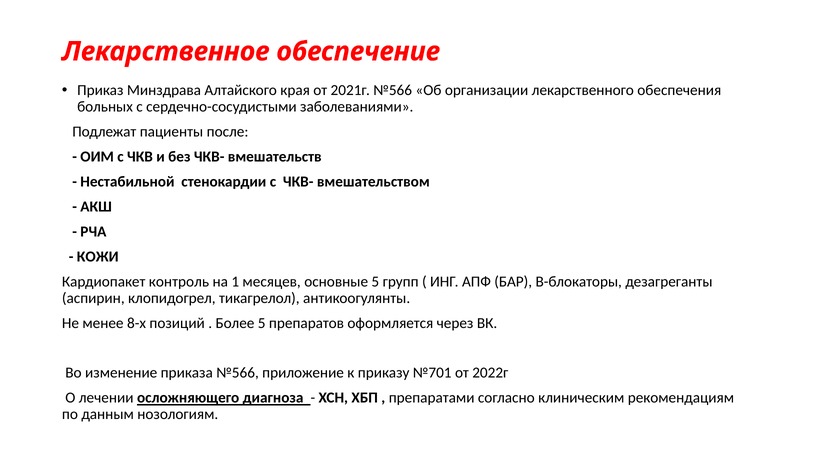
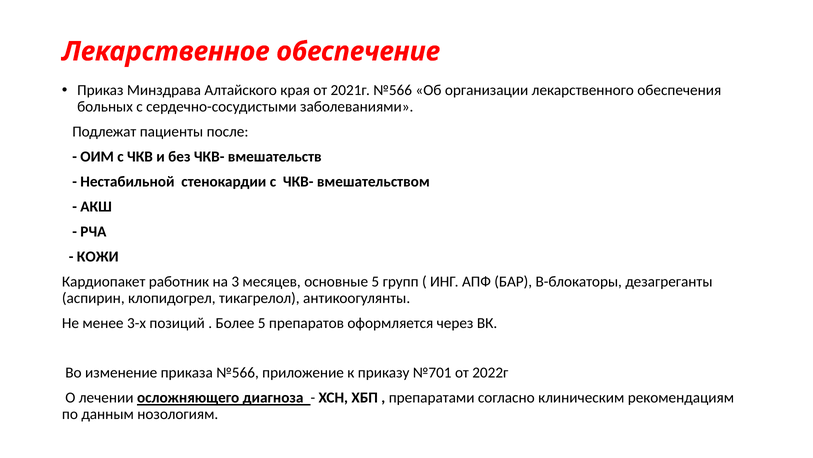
контроль: контроль -> работник
1: 1 -> 3
8-х: 8-х -> 3-х
